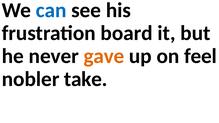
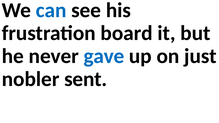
gave colour: orange -> blue
feel: feel -> just
take: take -> sent
